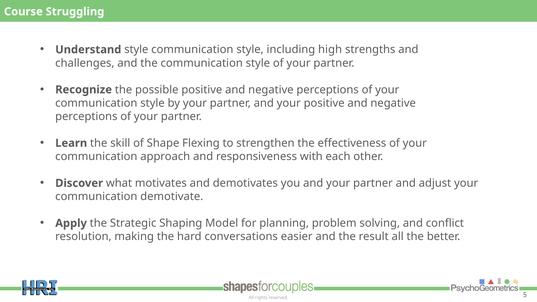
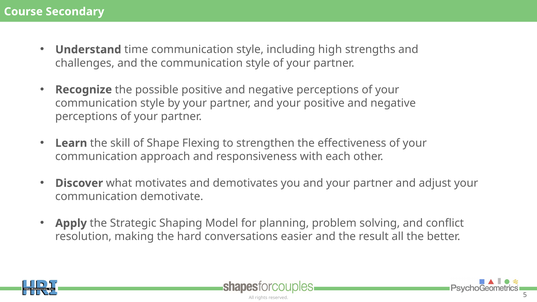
Struggling: Struggling -> Secondary
Understand style: style -> time
